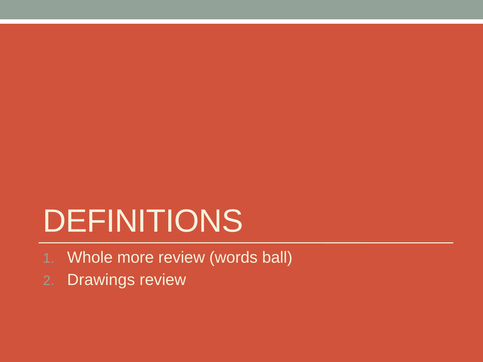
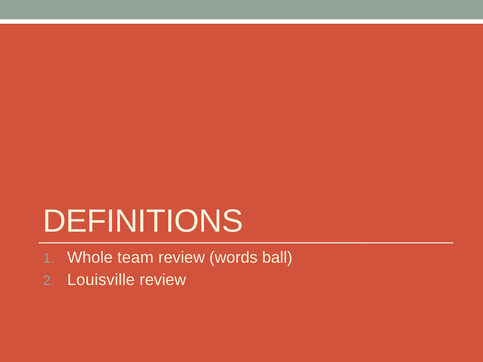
more: more -> team
Drawings: Drawings -> Louisville
